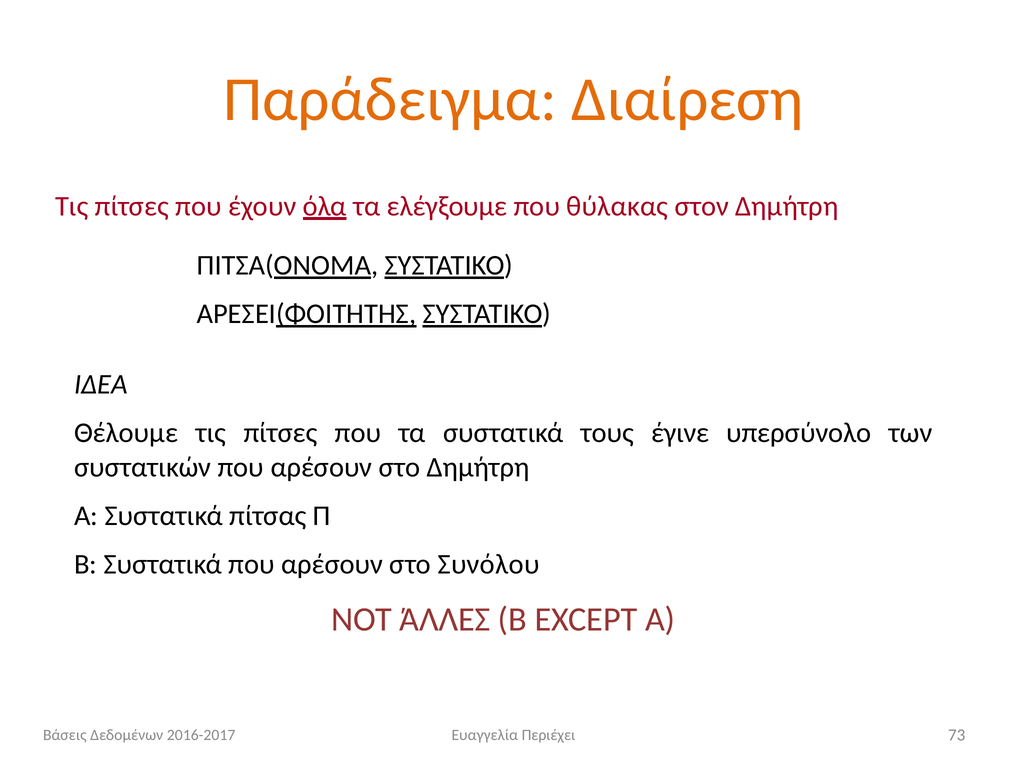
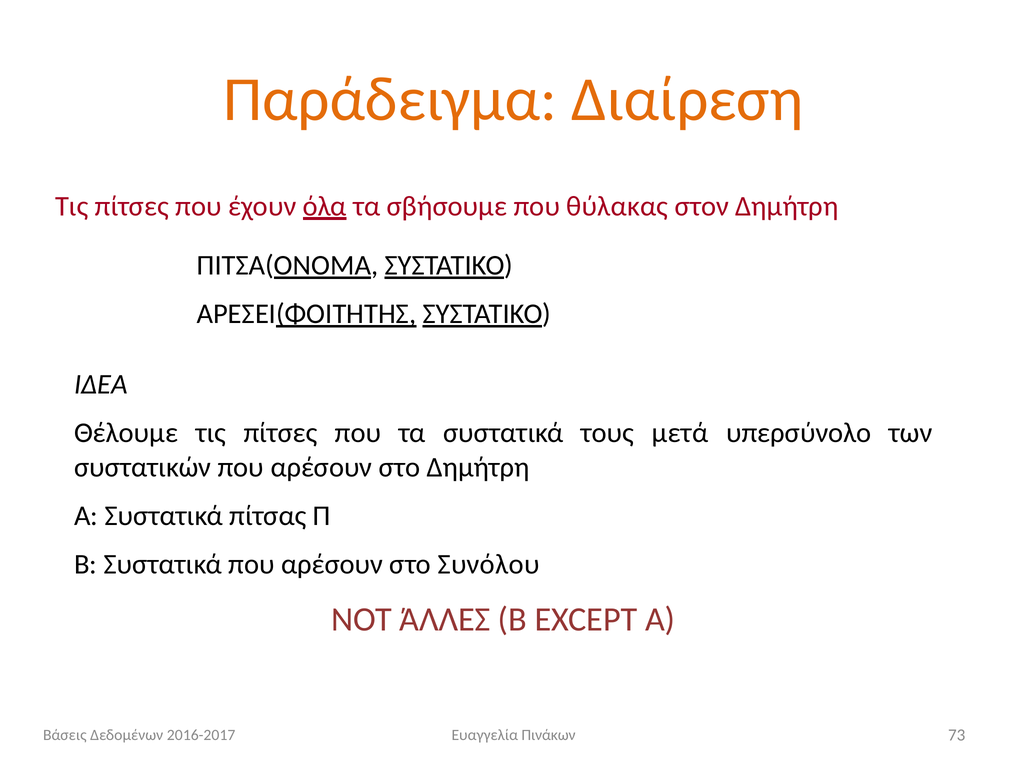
ελέγξουμε: ελέγξουμε -> σβήσουμε
έγινε: έγινε -> μετά
Περιέχει: Περιέχει -> Πινάκων
